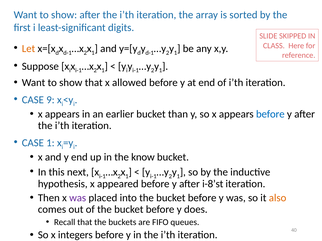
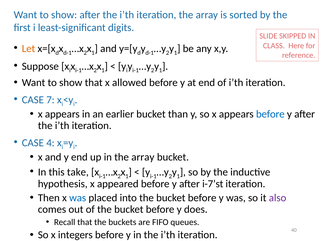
9: 9 -> 7
CASE 1: 1 -> 4
in the know: know -> array
next: next -> take
i-8’st: i-8’st -> i-7’st
was at (78, 198) colour: purple -> blue
also colour: orange -> purple
